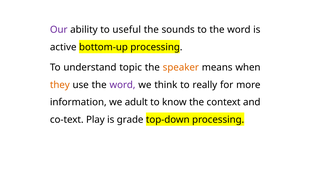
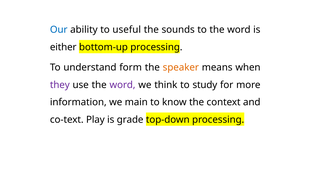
Our colour: purple -> blue
active: active -> either
topic: topic -> form
they colour: orange -> purple
really: really -> study
adult: adult -> main
